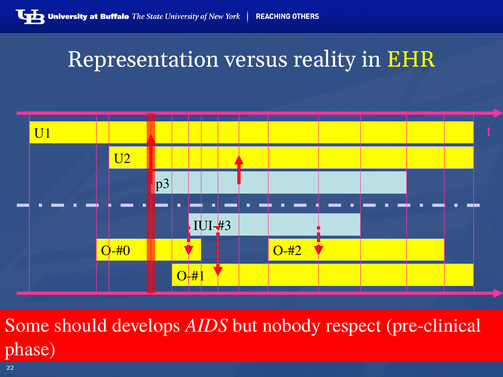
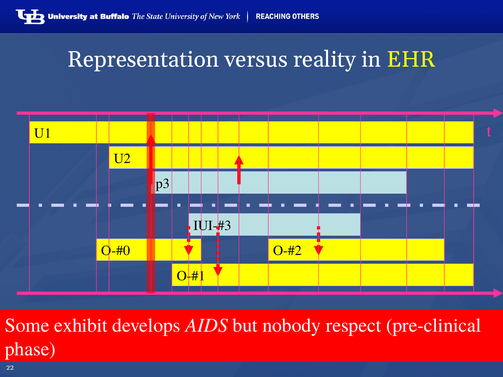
should: should -> exhibit
